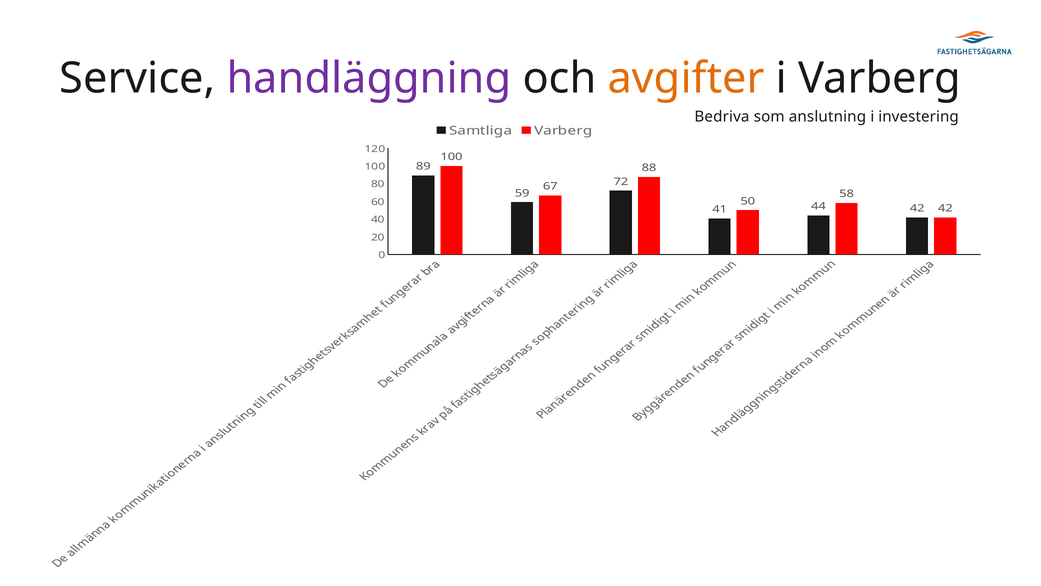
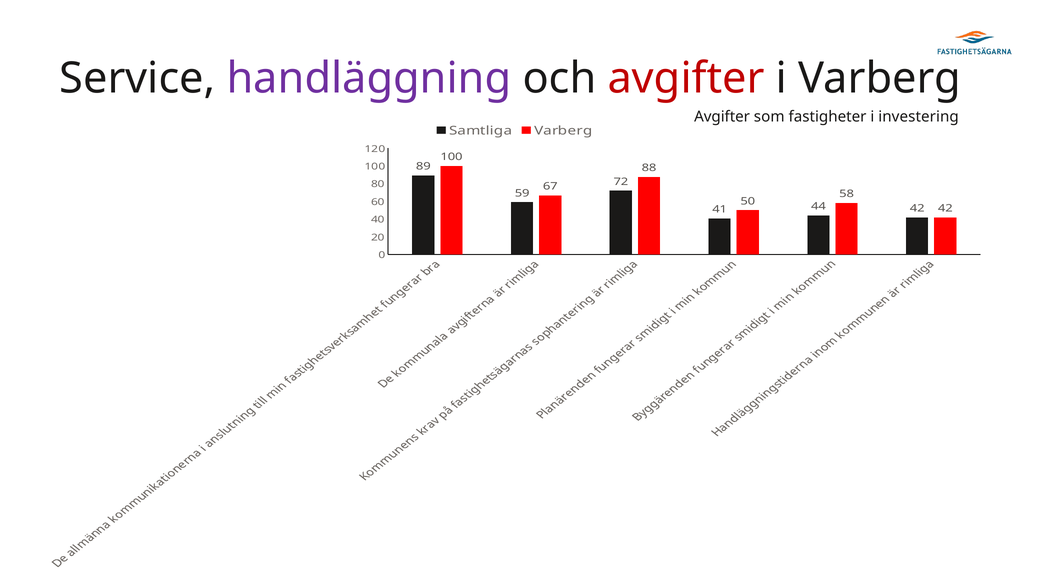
avgifter at (686, 78) colour: orange -> red
Bedriva at (722, 117): Bedriva -> Avgifter
anslutning: anslutning -> fastigheter
